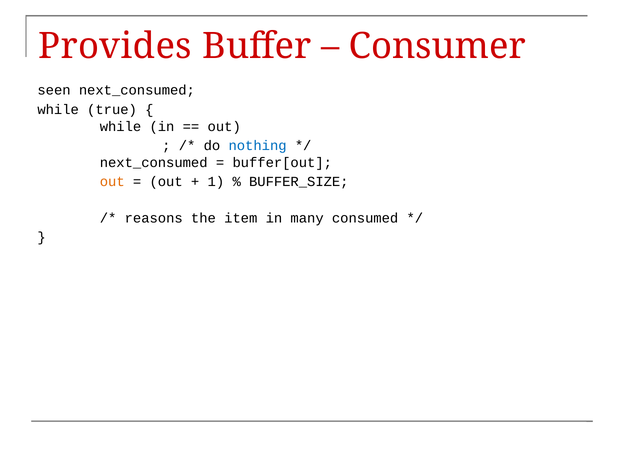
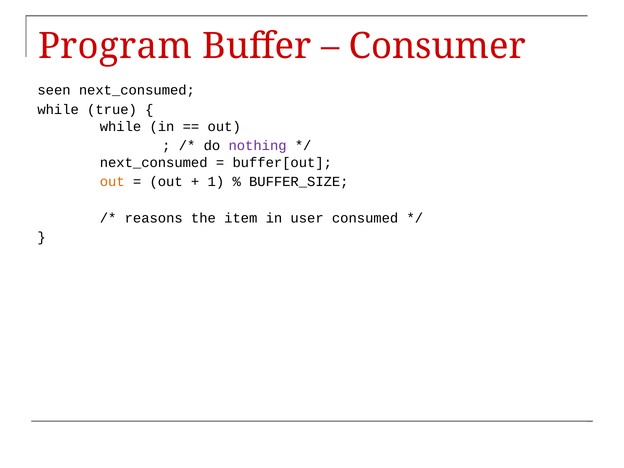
Provides: Provides -> Program
nothing colour: blue -> purple
many: many -> user
